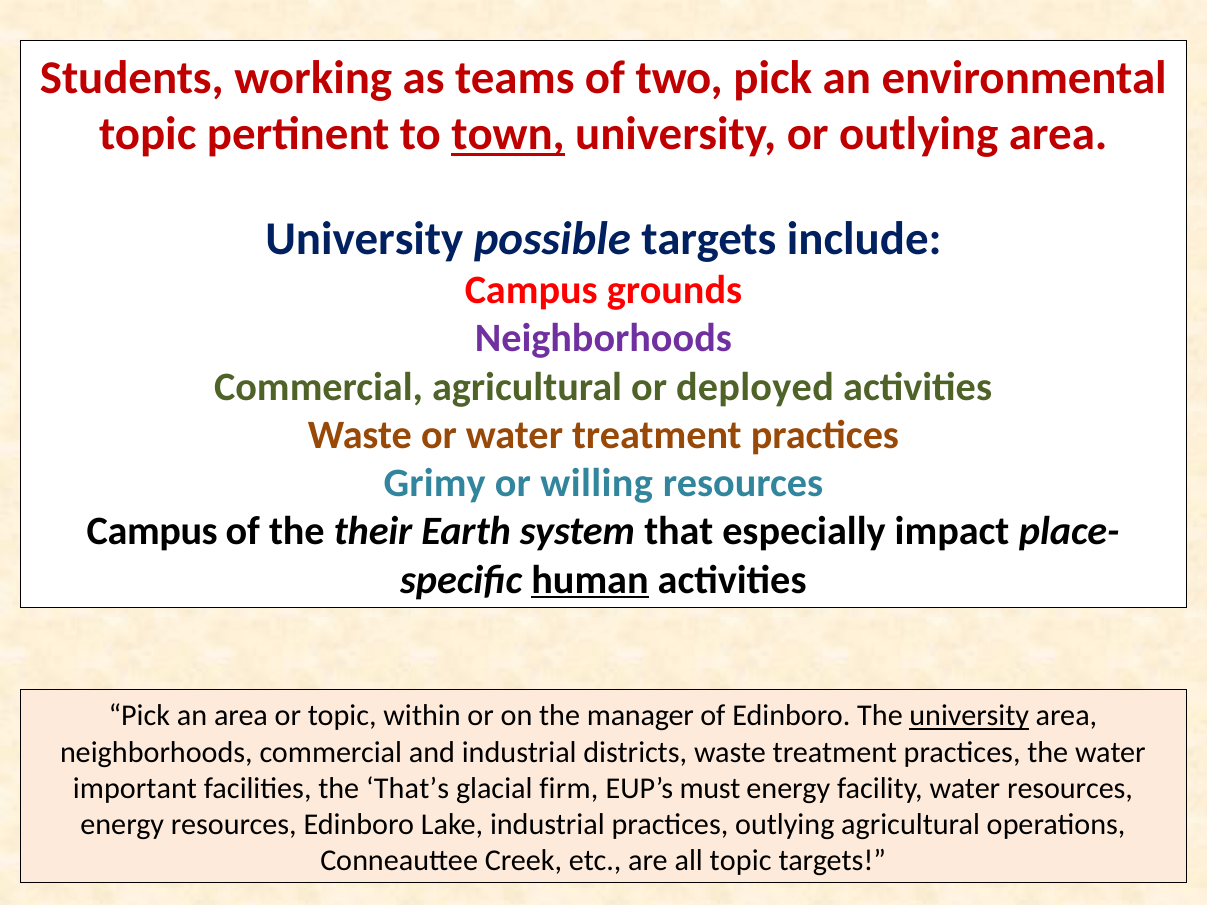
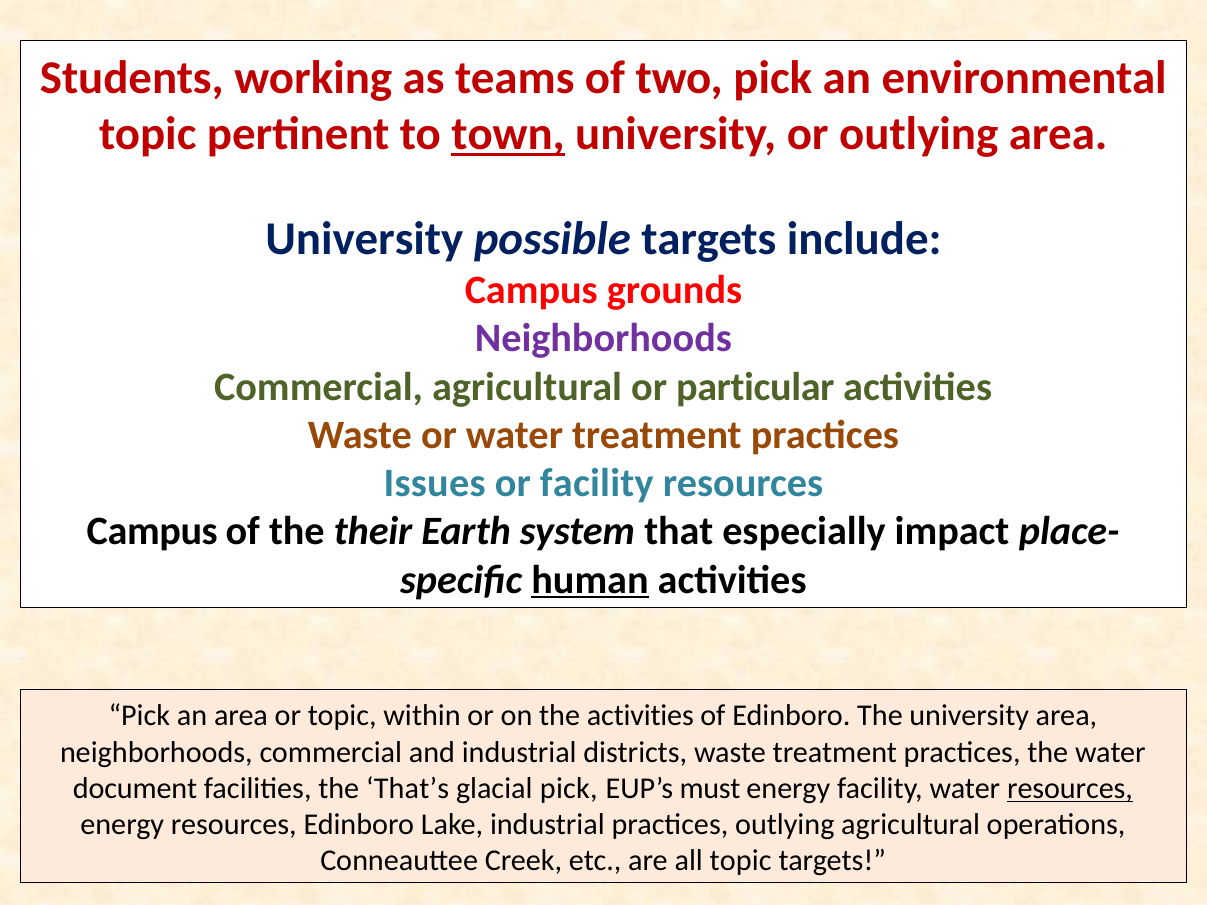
deployed: deployed -> particular
Grimy: Grimy -> Issues
or willing: willing -> facility
the manager: manager -> activities
university at (969, 716) underline: present -> none
important: important -> document
glacial firm: firm -> pick
resources at (1070, 789) underline: none -> present
